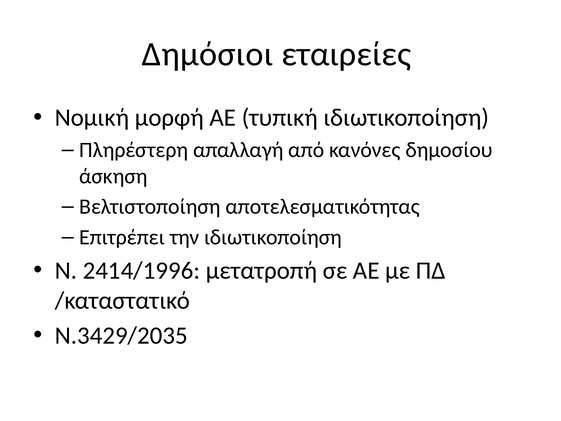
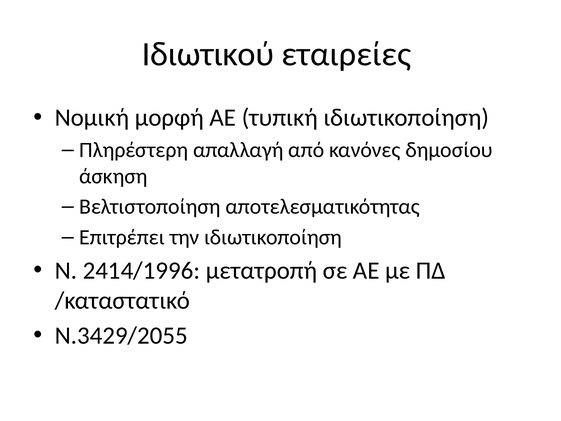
Δημόσιοι: Δημόσιοι -> Ιδιωτικού
Ν.3429/2035: Ν.3429/2035 -> Ν.3429/2055
